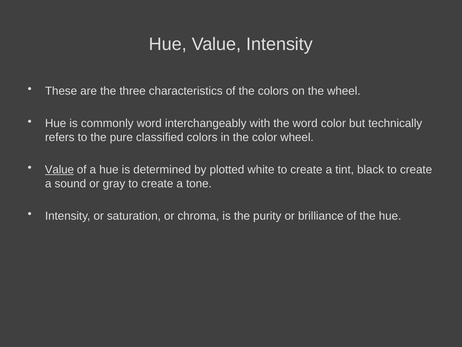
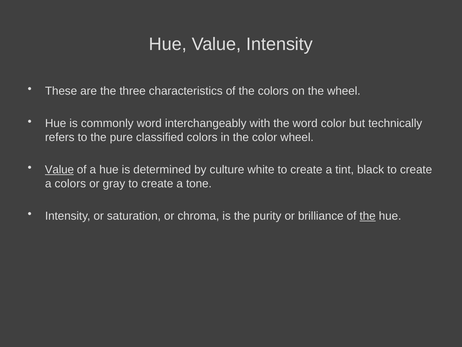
plotted: plotted -> culture
a sound: sound -> colors
the at (368, 216) underline: none -> present
